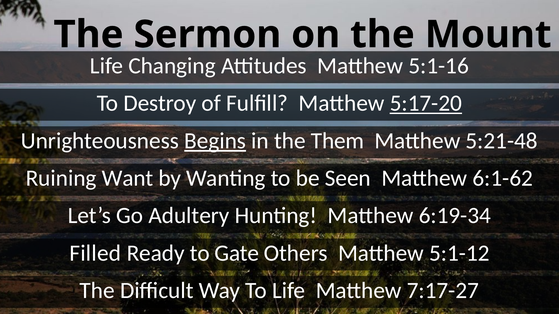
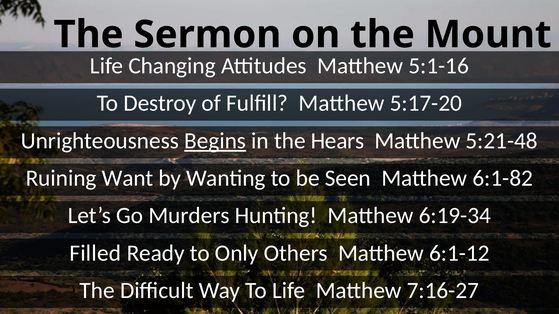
5:17-20 underline: present -> none
Them: Them -> Hears
6:1-62: 6:1-62 -> 6:1-82
Adultery: Adultery -> Murders
Gate: Gate -> Only
5:1-12: 5:1-12 -> 6:1-12
7:17-27: 7:17-27 -> 7:16-27
